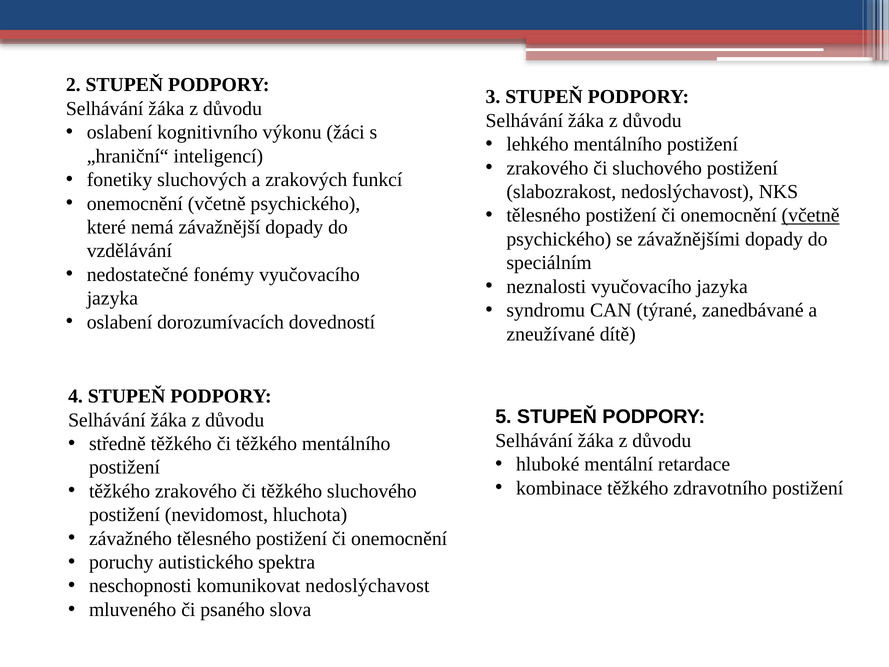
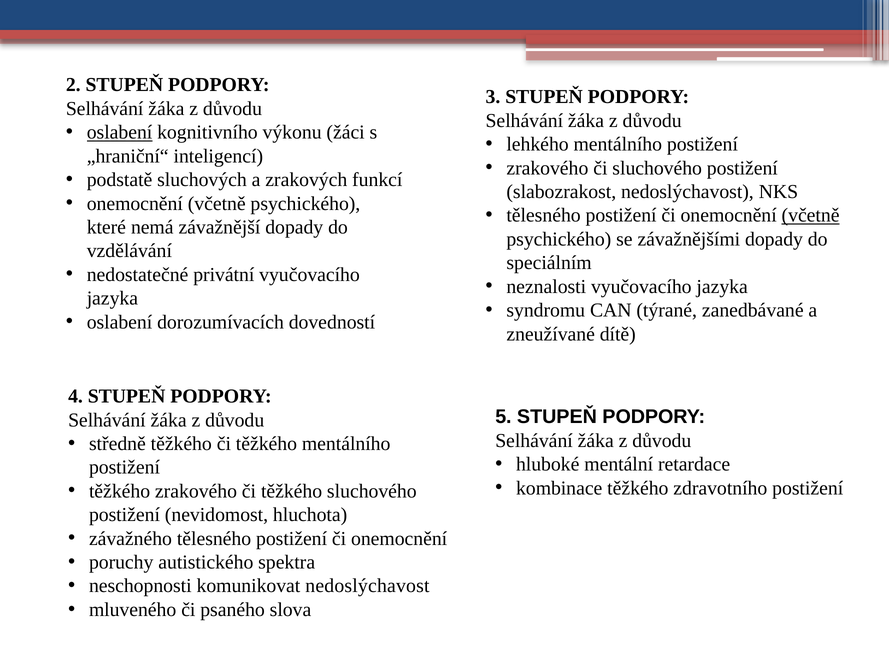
oslabení at (120, 132) underline: none -> present
fonetiky: fonetiky -> podstatě
fonémy: fonémy -> privátní
